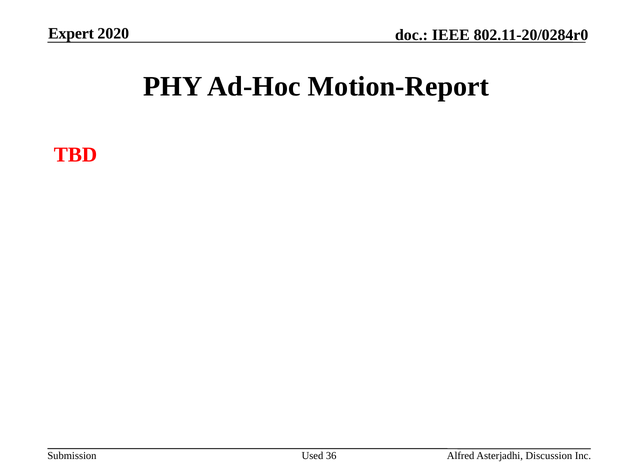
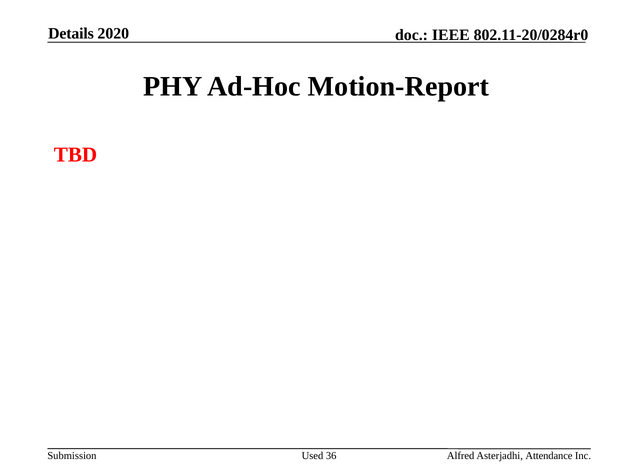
Expert: Expert -> Details
Discussion: Discussion -> Attendance
